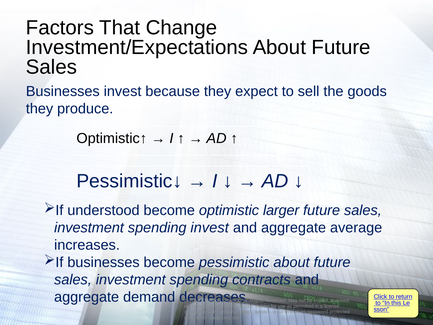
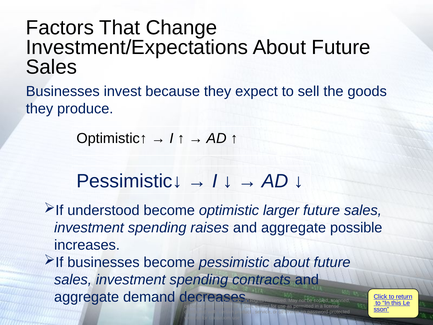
spending invest: invest -> raises
average: average -> possible
